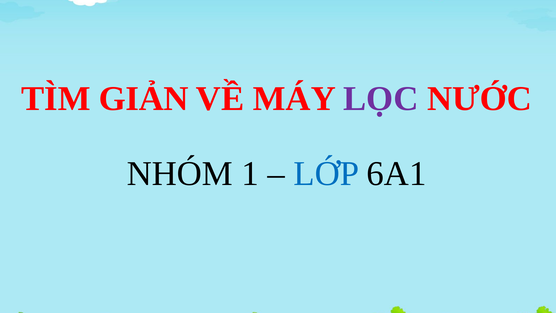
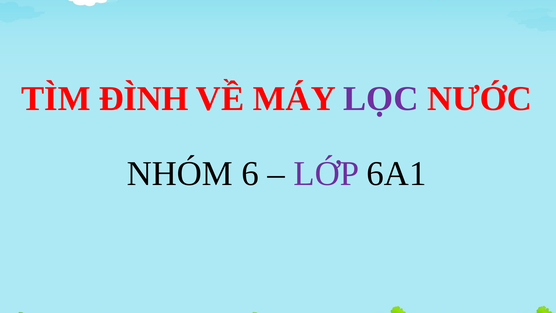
GIẢN: GIẢN -> ĐÌNH
1: 1 -> 6
LỚP colour: blue -> purple
